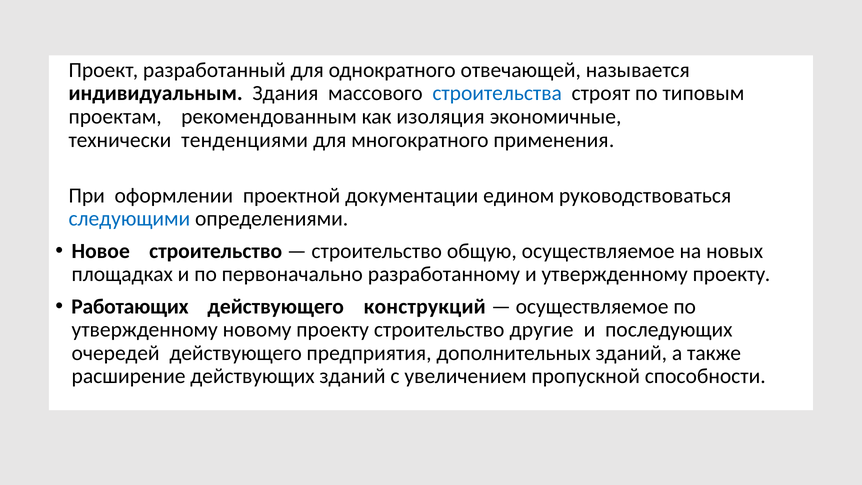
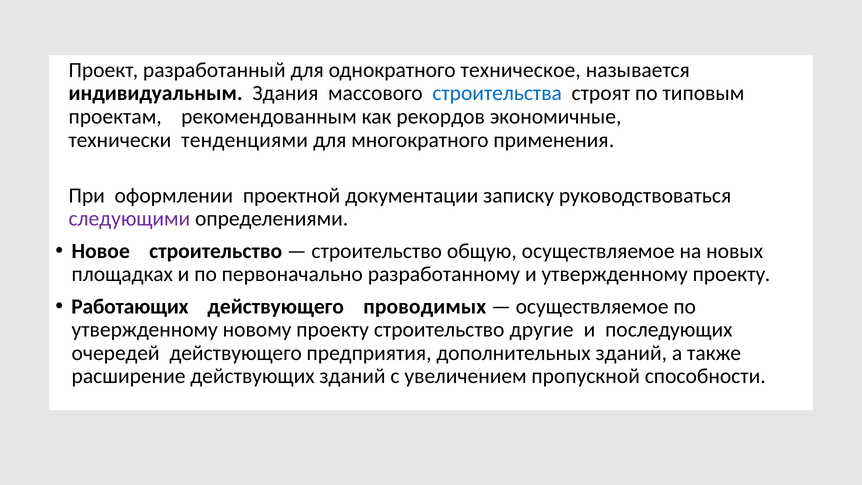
отвечающей: отвечающей -> техническое
изоляция: изоляция -> рекордов
едином: едином -> записку
следующими colour: blue -> purple
конструкций: конструкций -> проводимых
